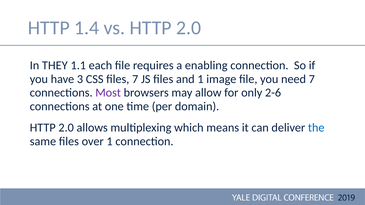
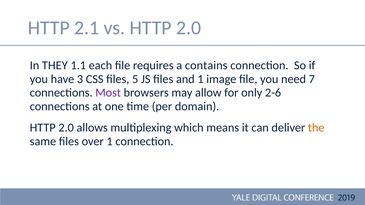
1.4: 1.4 -> 2.1
enabling: enabling -> contains
files 7: 7 -> 5
the colour: blue -> orange
